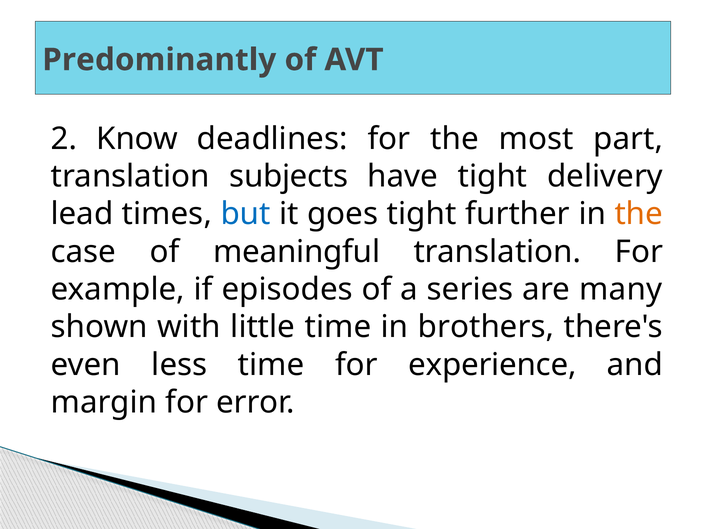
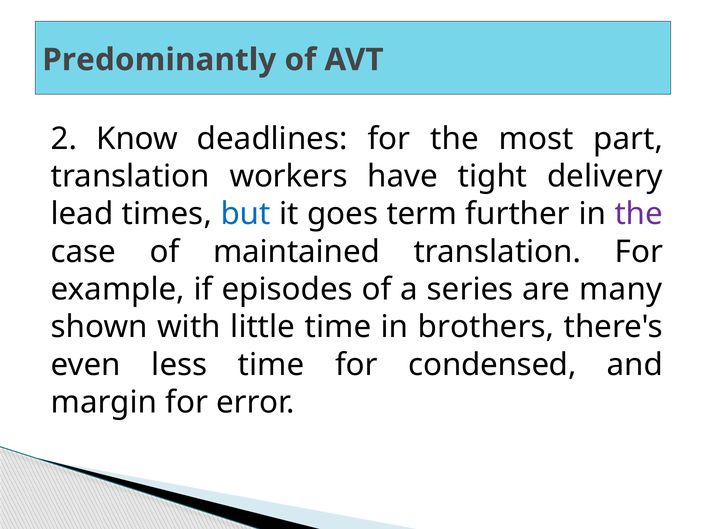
subjects: subjects -> workers
goes tight: tight -> term
the at (639, 214) colour: orange -> purple
meaningful: meaningful -> maintained
experience: experience -> condensed
